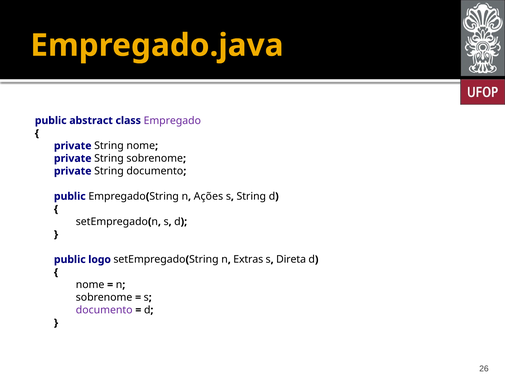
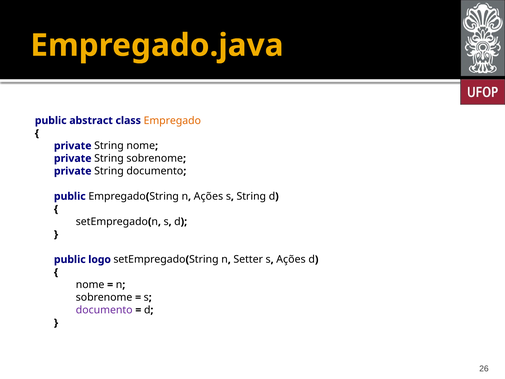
Empregado colour: purple -> orange
Extras: Extras -> Setter
s Direta: Direta -> Ações
